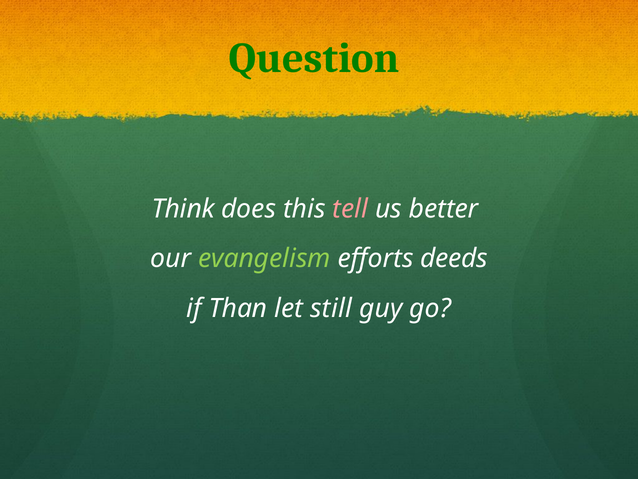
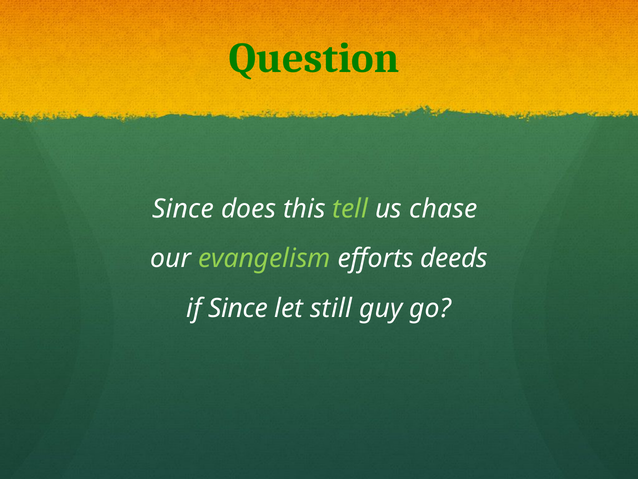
Think at (183, 209): Think -> Since
tell colour: pink -> light green
better: better -> chase
if Than: Than -> Since
